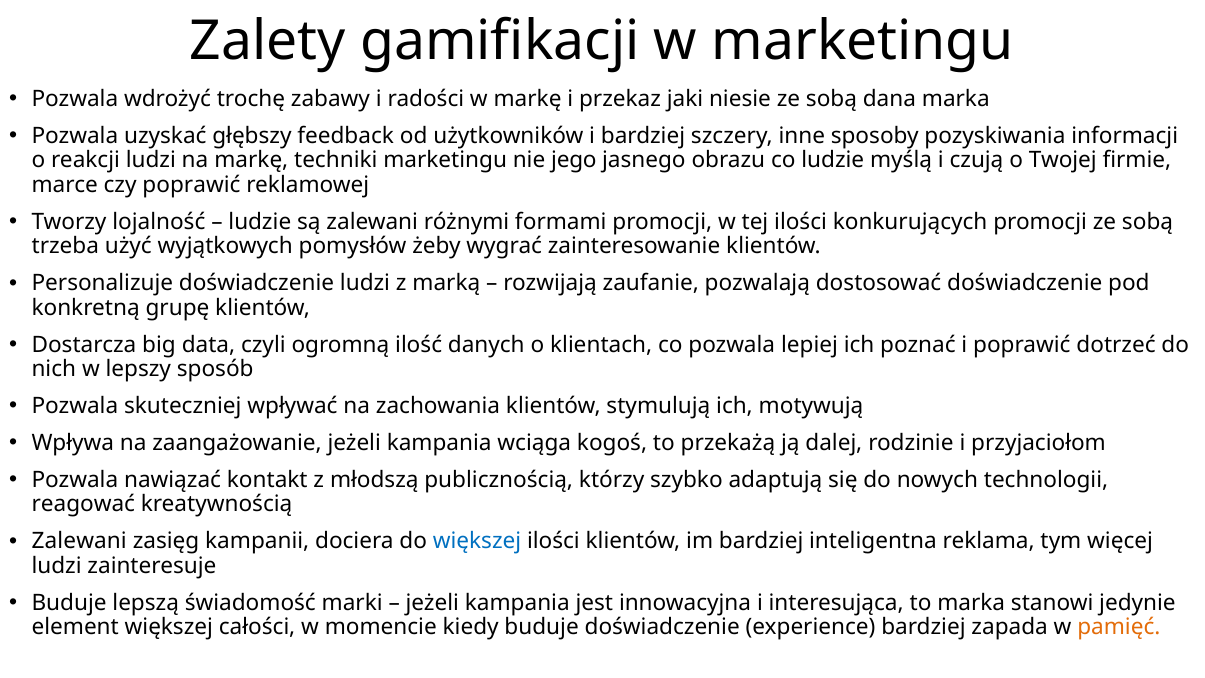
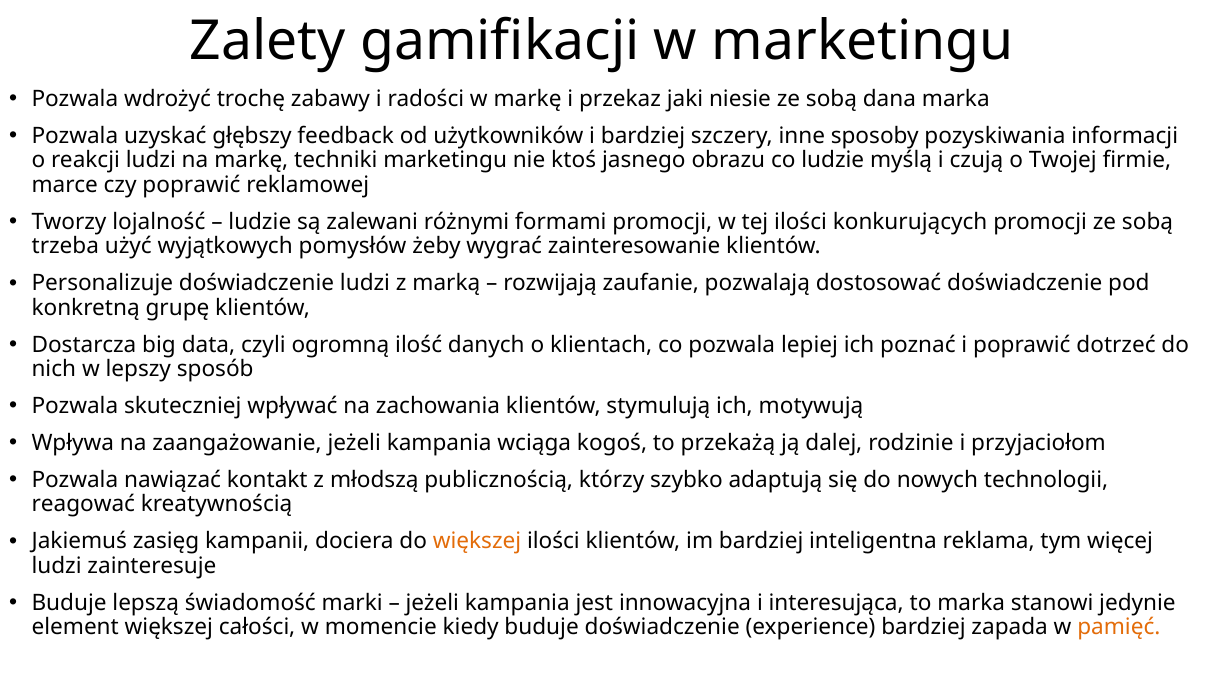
jego: jego -> ktoś
Zalewani at (79, 541): Zalewani -> Jakiemuś
większej at (477, 541) colour: blue -> orange
